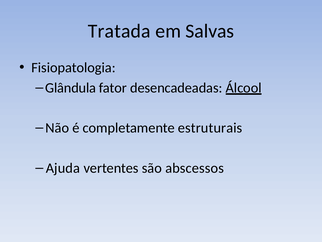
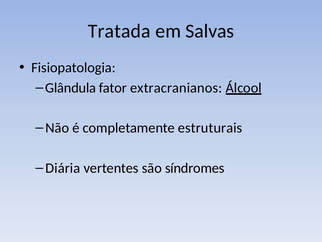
desencadeadas: desencadeadas -> extracranianos
Ajuda: Ajuda -> Diária
abscessos: abscessos -> síndromes
